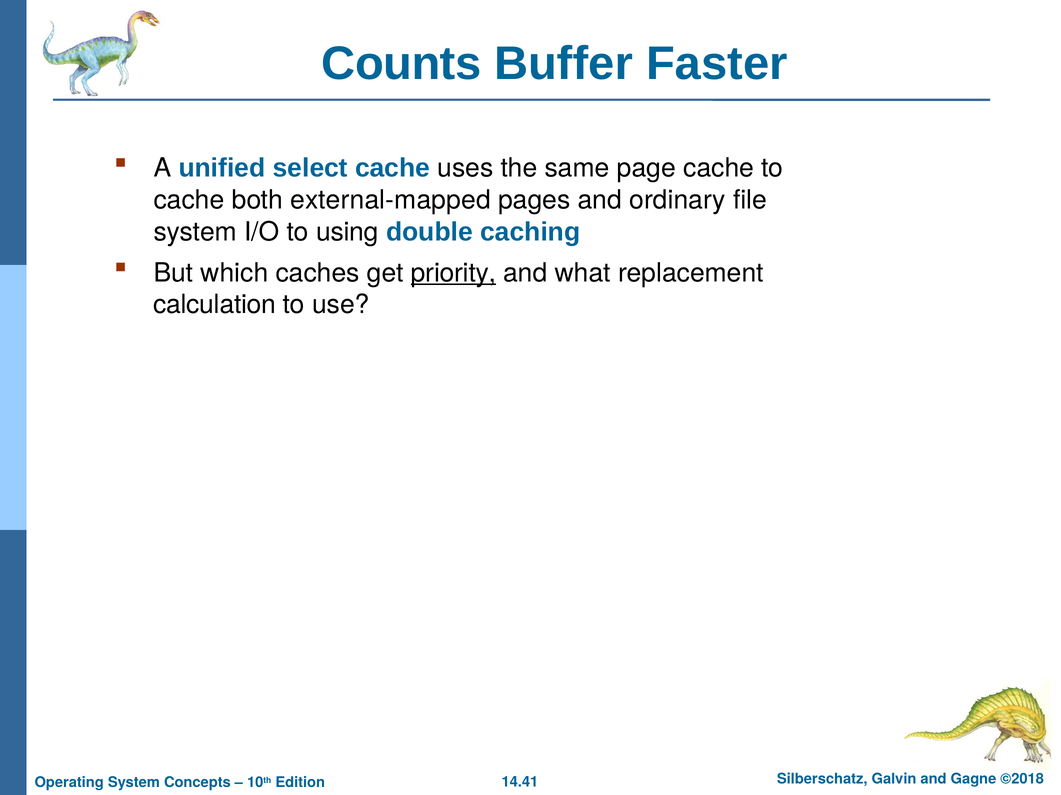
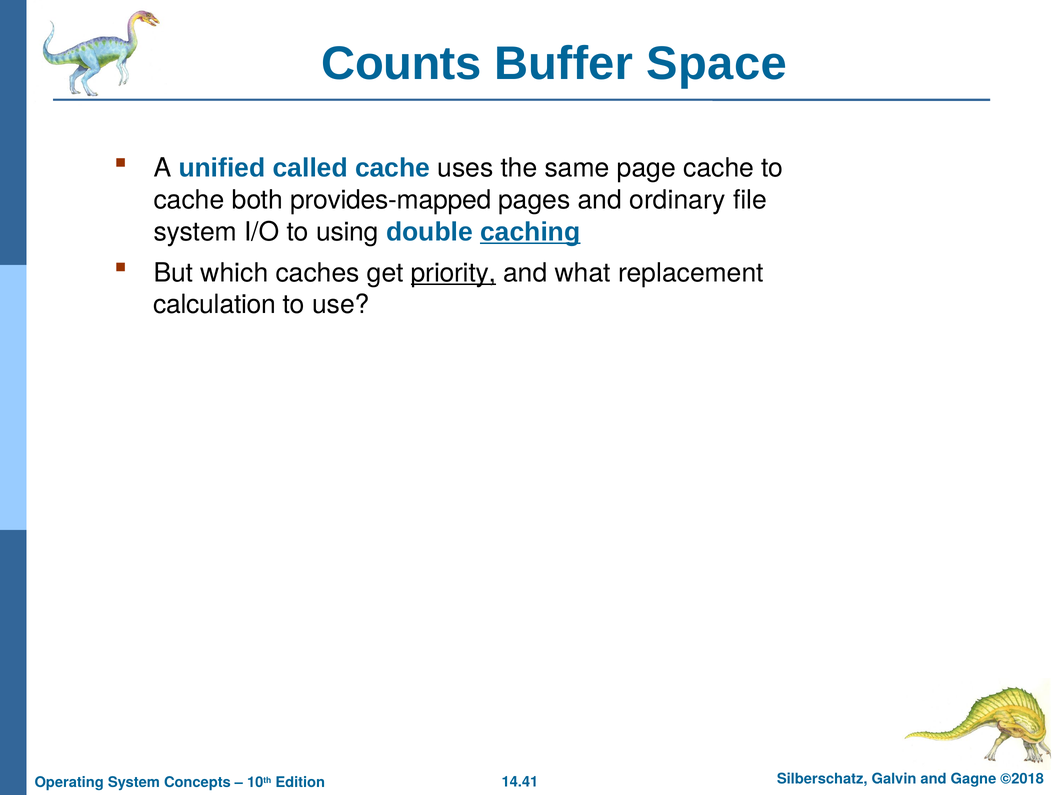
Faster: Faster -> Space
select: select -> called
external-mapped: external-mapped -> provides-mapped
caching underline: none -> present
